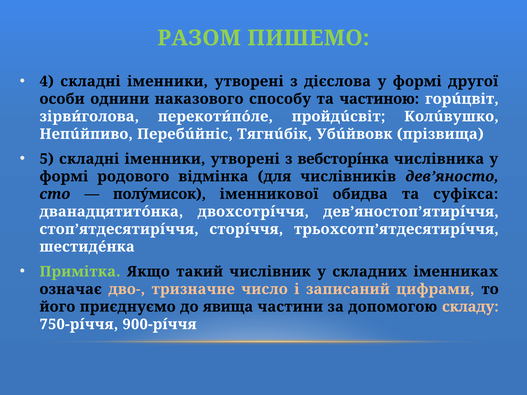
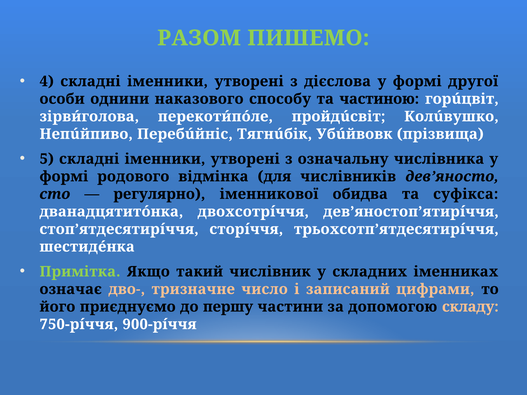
вебсторíнка: вебсторíнка -> означальну
полýмисок: полýмисок -> регулярно
явища: явища -> першу
